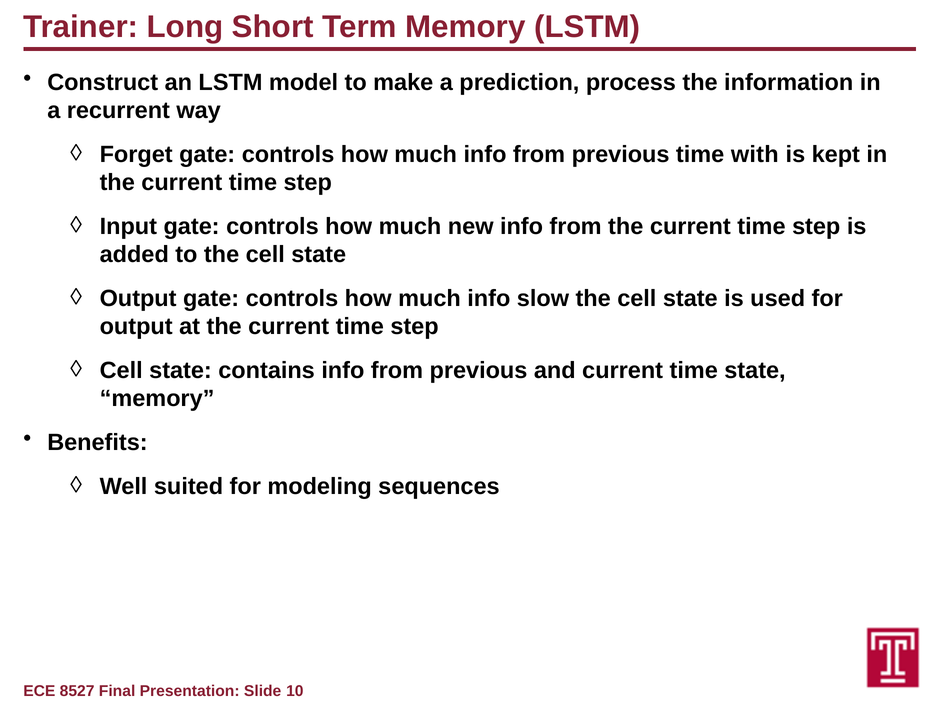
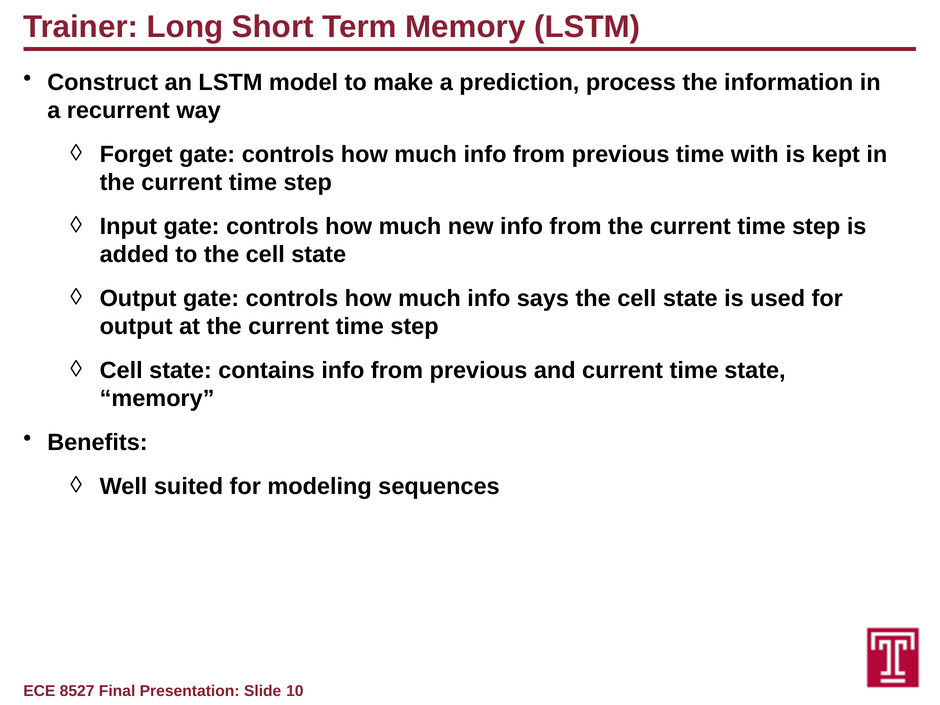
slow: slow -> says
